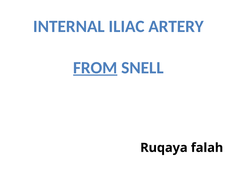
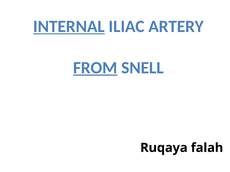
INTERNAL underline: none -> present
